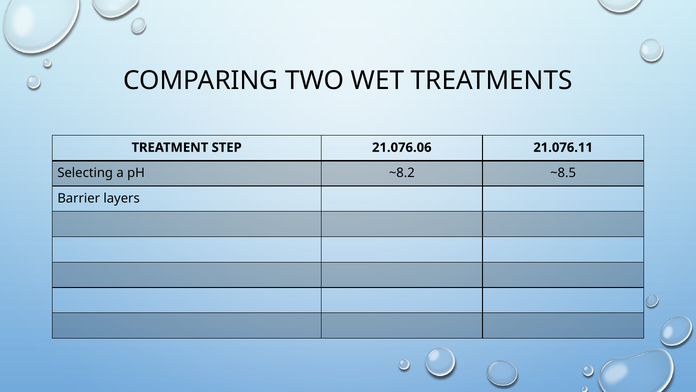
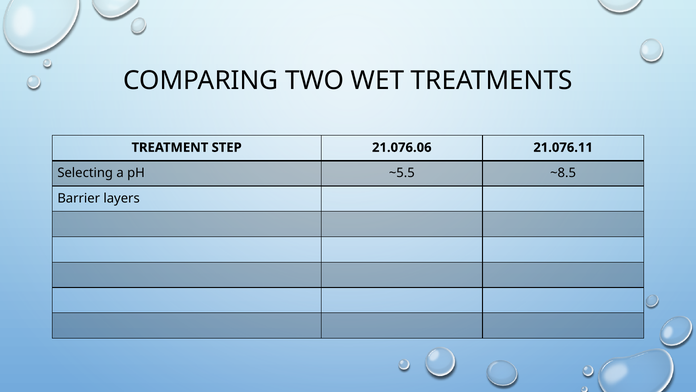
~8.2: ~8.2 -> ~5.5
